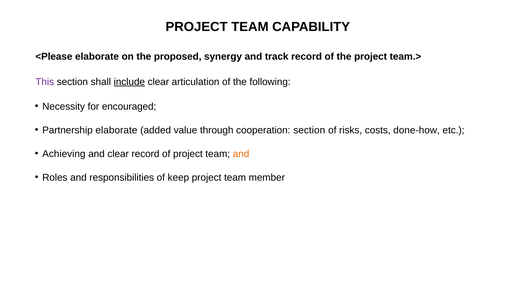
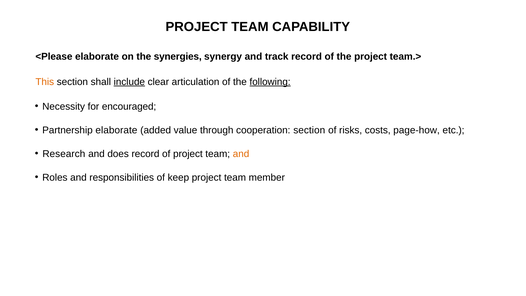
proposed: proposed -> synergies
This colour: purple -> orange
following underline: none -> present
done-how: done-how -> page-how
Achieving: Achieving -> Research
and clear: clear -> does
